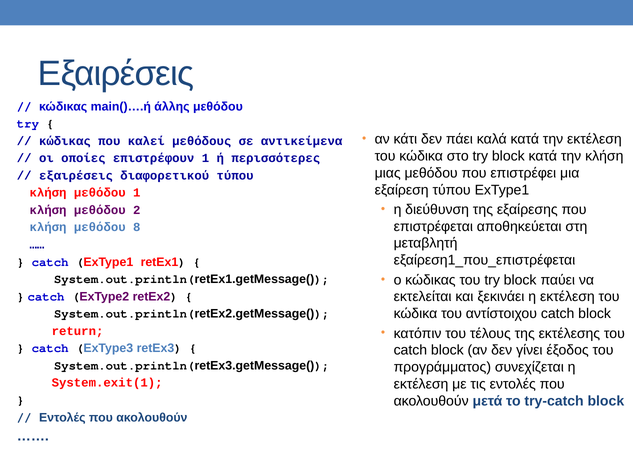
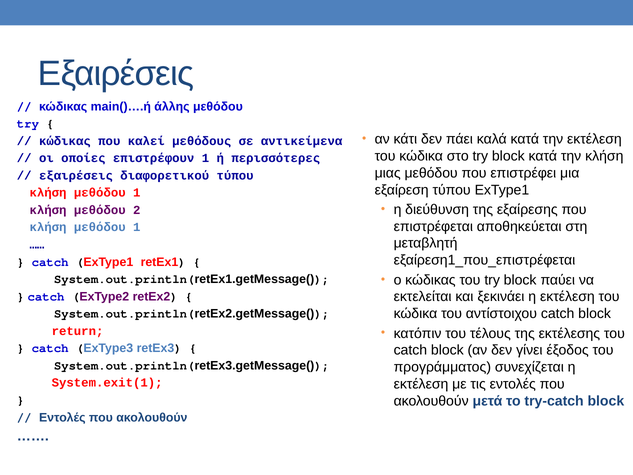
8 at (137, 227): 8 -> 1
